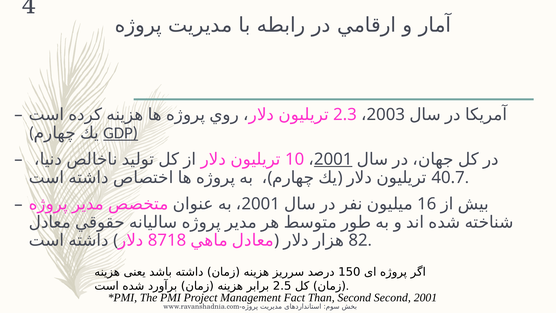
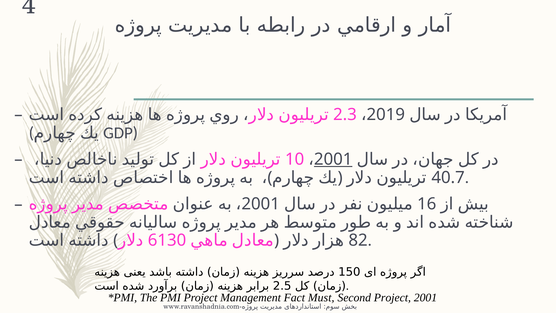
2003: 2003 -> 2019
GDP underline: present -> none
8718: 8718 -> 6130
Than: Than -> Must
Second Second: Second -> Project
